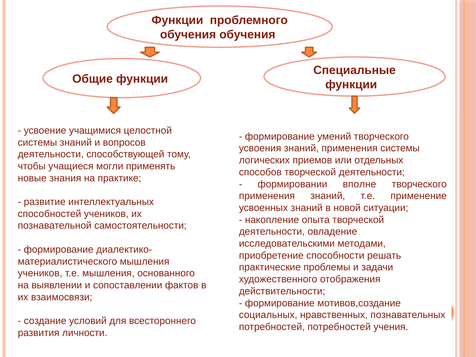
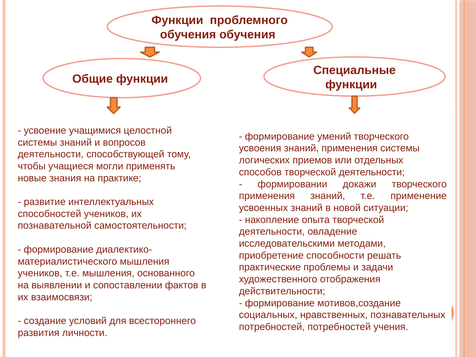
вполне: вполне -> докажи
